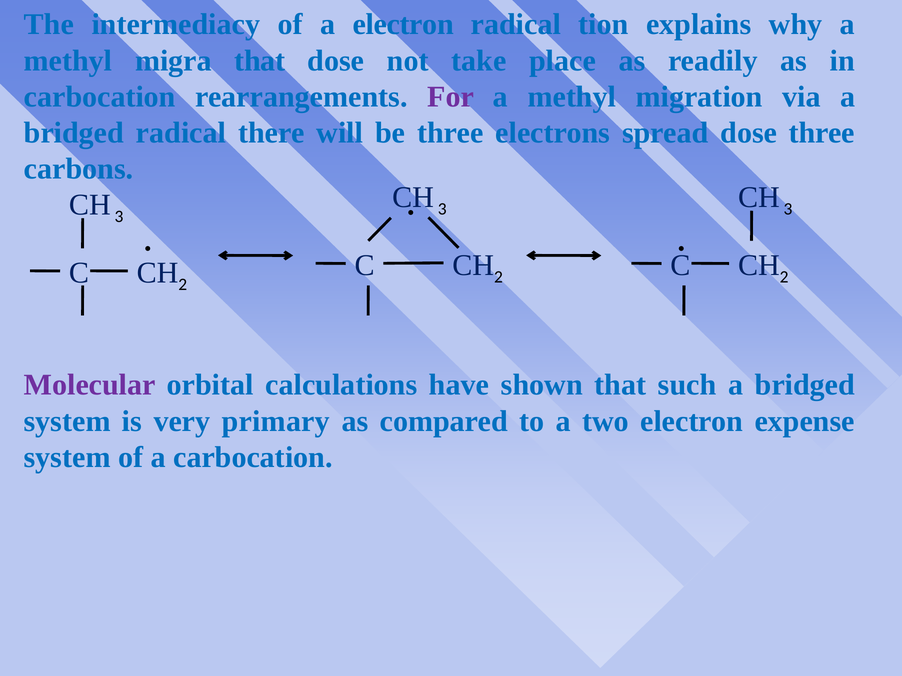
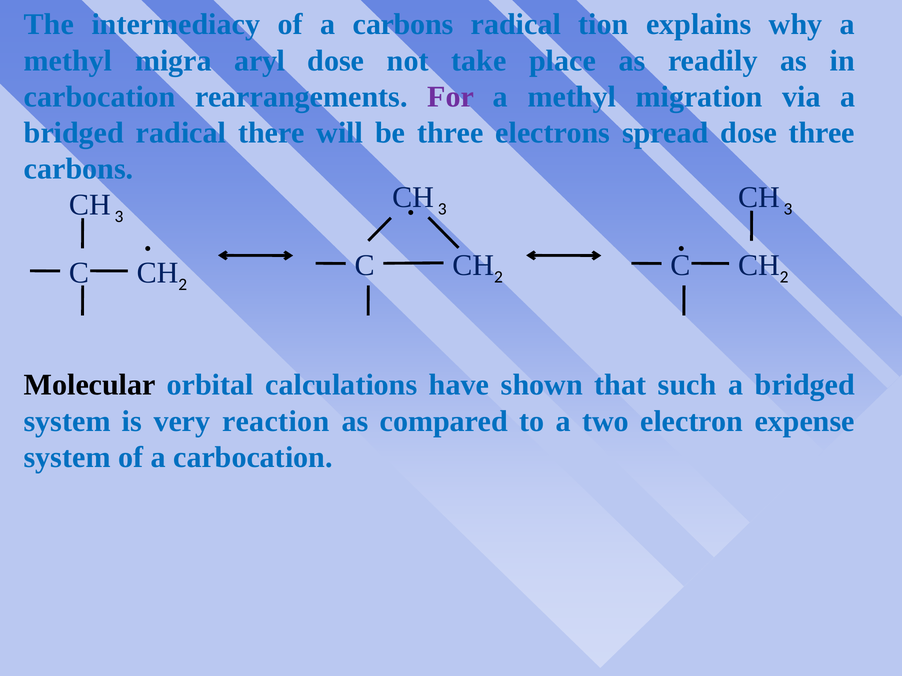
a electron: electron -> carbons
migra that: that -> aryl
Molecular colour: purple -> black
primary: primary -> reaction
